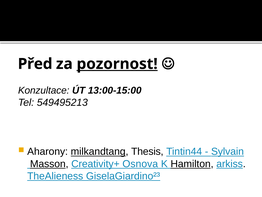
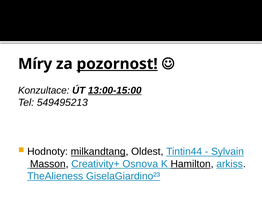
Před: Před -> Míry
13:00-15:00 underline: none -> present
Aharony: Aharony -> Hodnoty
Thesis: Thesis -> Oldest
